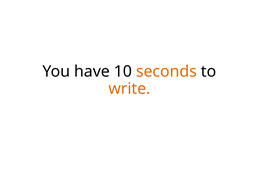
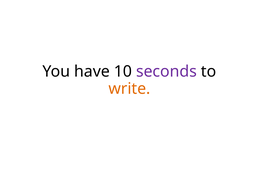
seconds colour: orange -> purple
